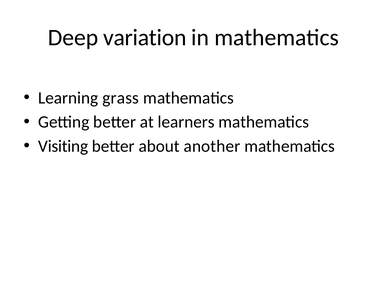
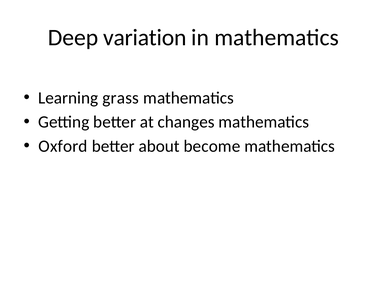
learners: learners -> changes
Visiting: Visiting -> Oxford
another: another -> become
